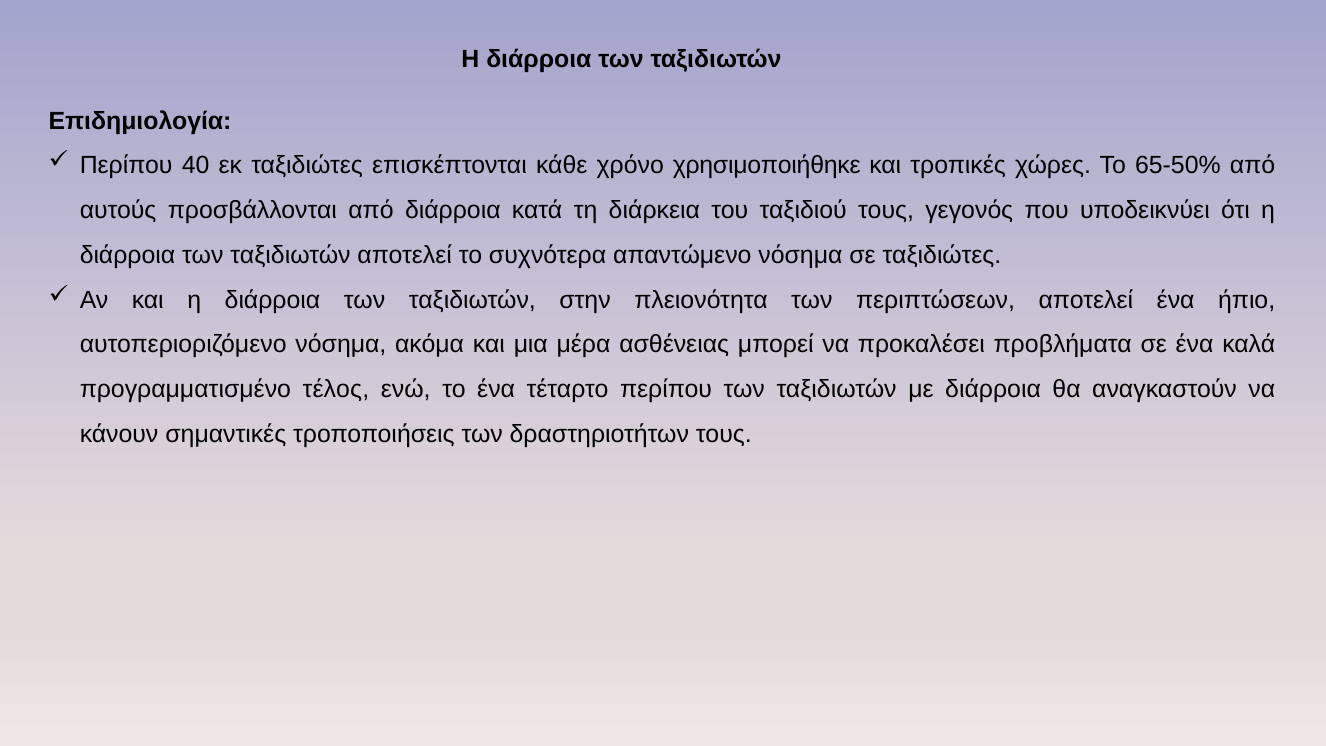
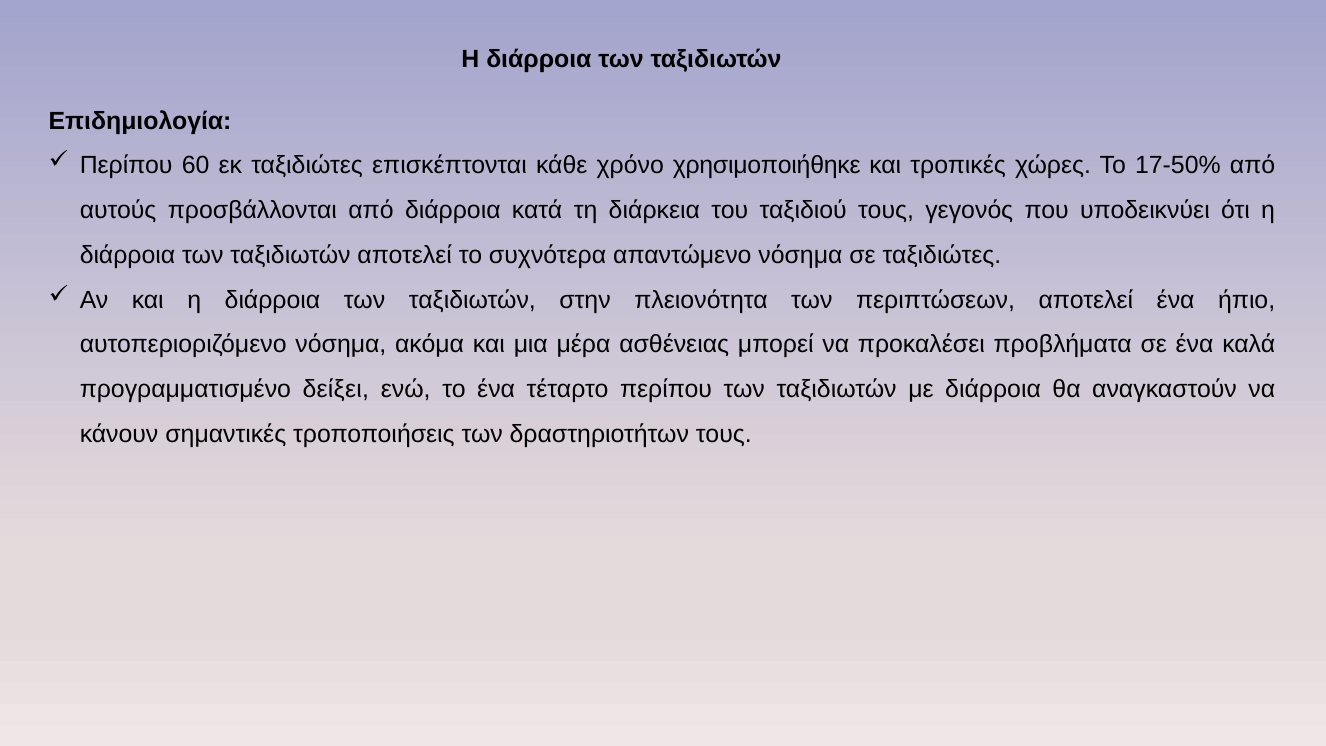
40: 40 -> 60
65-50%: 65-50% -> 17-50%
τέλος: τέλος -> δείξει
